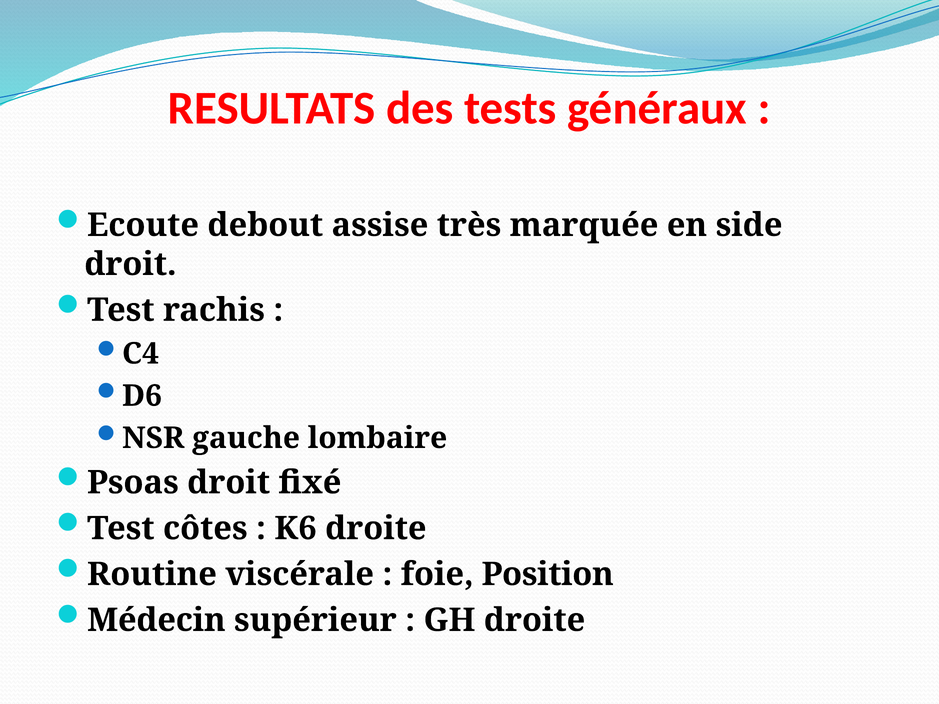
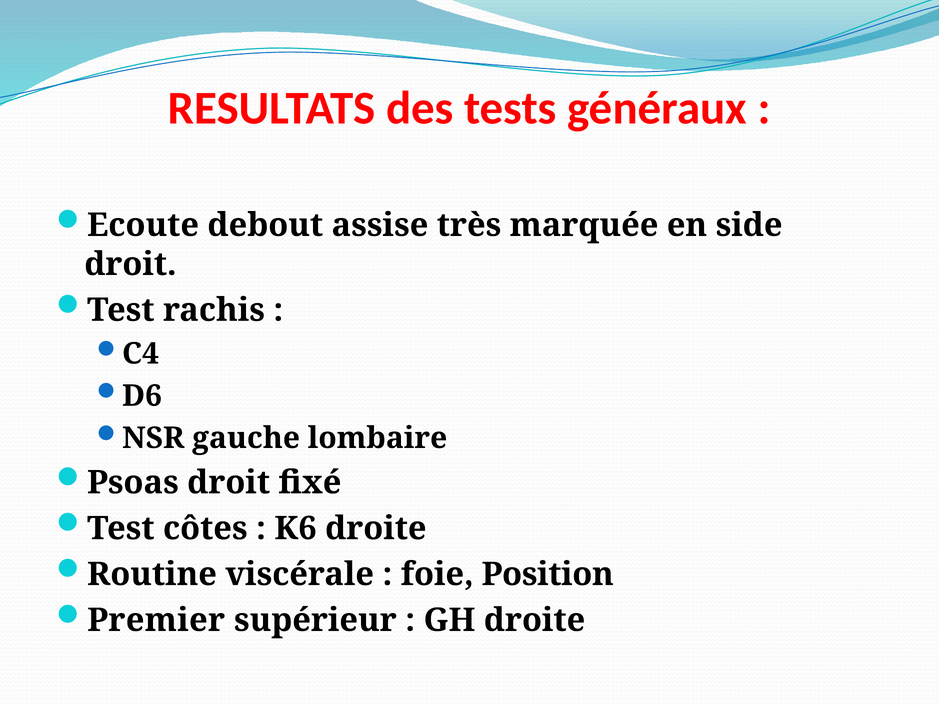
Médecin: Médecin -> Premier
